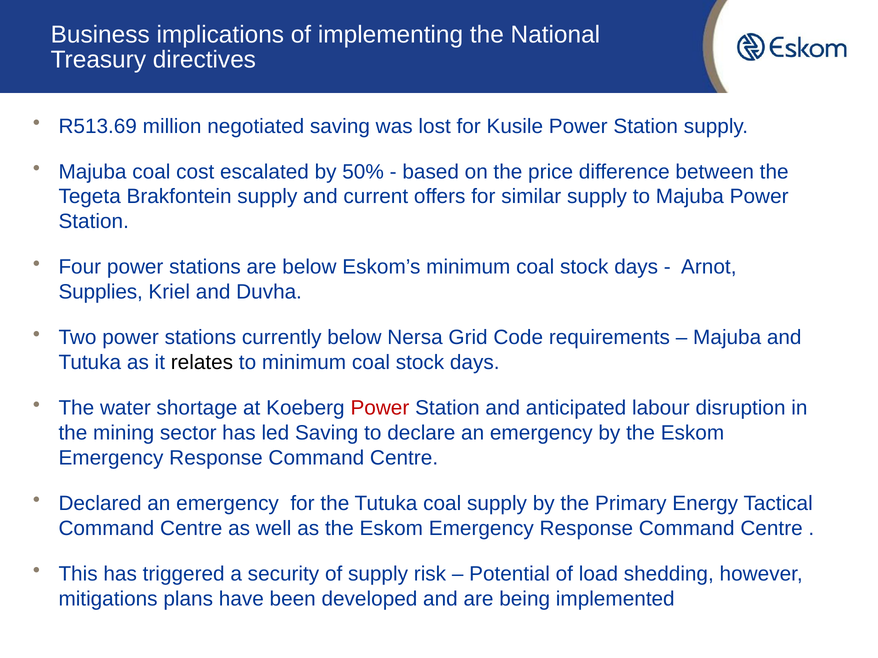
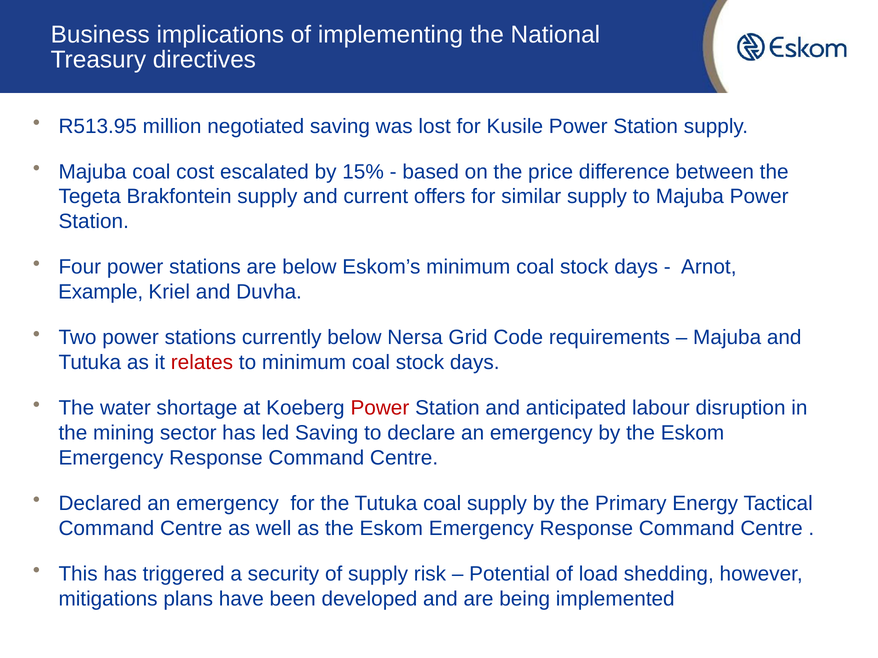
R513.69: R513.69 -> R513.95
50%: 50% -> 15%
Supplies: Supplies -> Example
relates colour: black -> red
